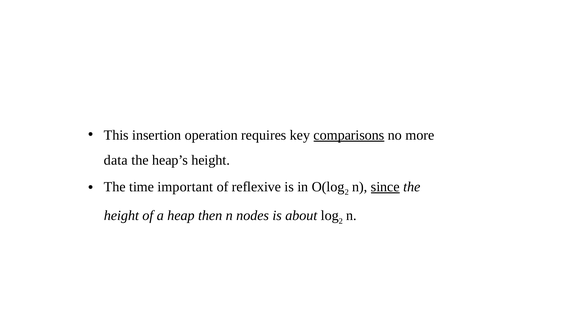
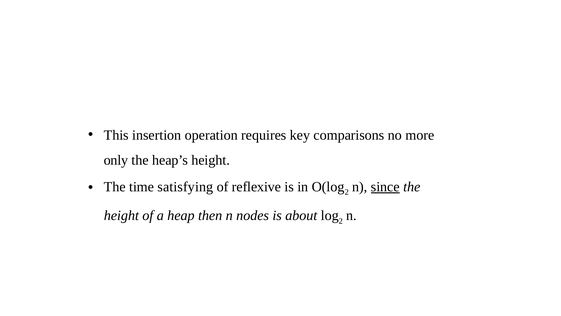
comparisons underline: present -> none
data: data -> only
important: important -> satisfying
